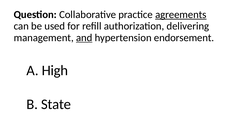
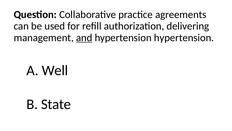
agreements underline: present -> none
hypertension endorsement: endorsement -> hypertension
High: High -> Well
